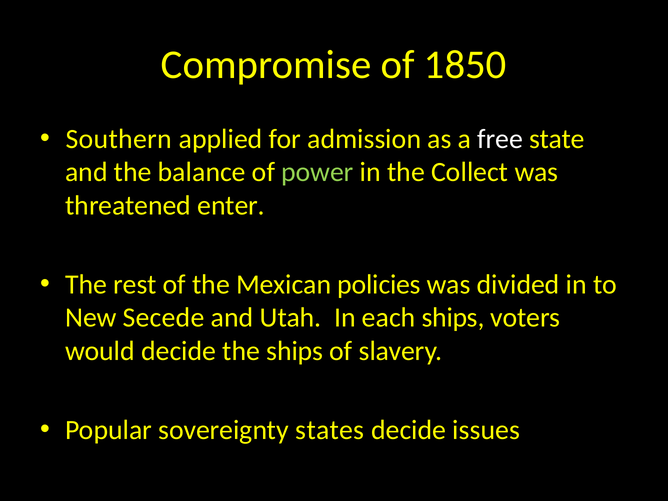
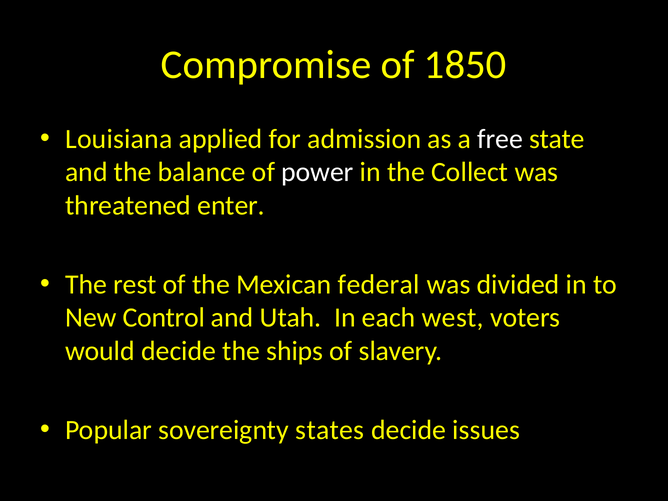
Southern: Southern -> Louisiana
power colour: light green -> white
policies: policies -> federal
Secede: Secede -> Control
each ships: ships -> west
